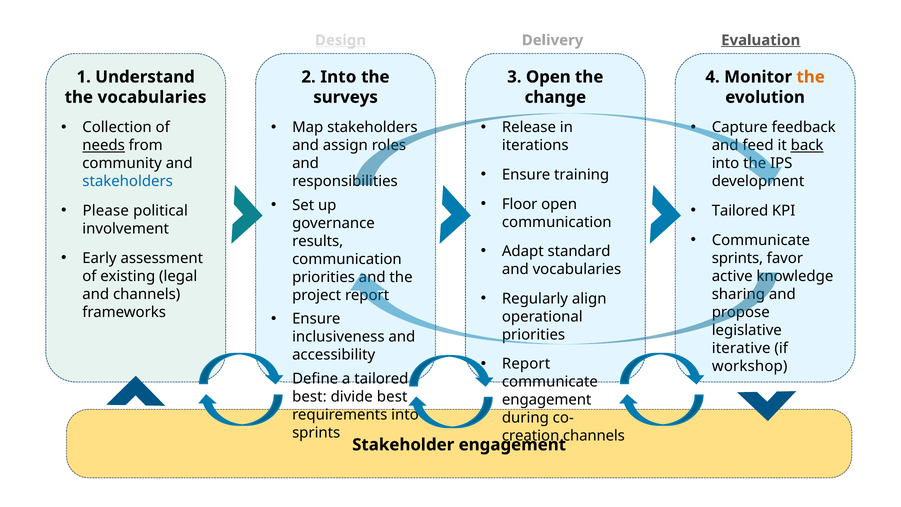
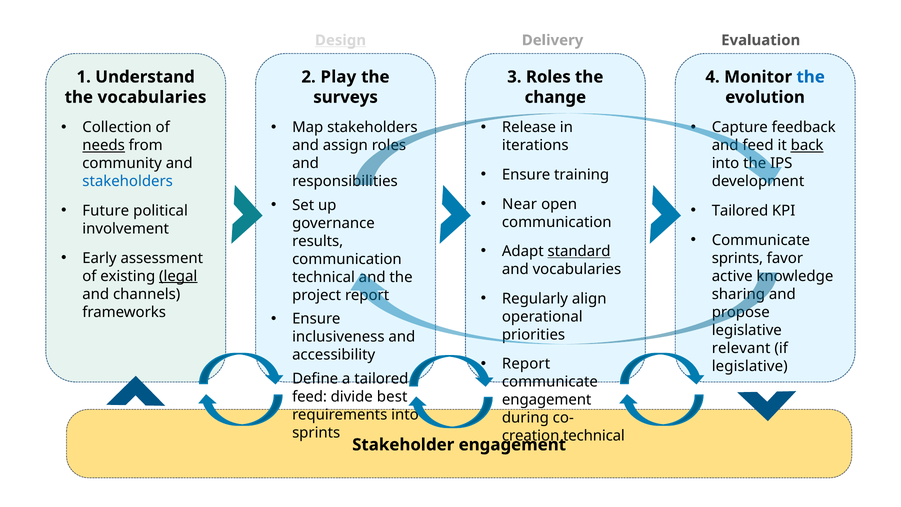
Evaluation underline: present -> none
2 Into: Into -> Play
3 Open: Open -> Roles
the at (811, 77) colour: orange -> blue
Floor: Floor -> Near
Please: Please -> Future
standard underline: none -> present
legal underline: none -> present
priorities at (324, 277): priorities -> technical
iterative: iterative -> relevant
workshop at (750, 366): workshop -> legislative
best at (309, 397): best -> feed
channels at (594, 436): channels -> technical
